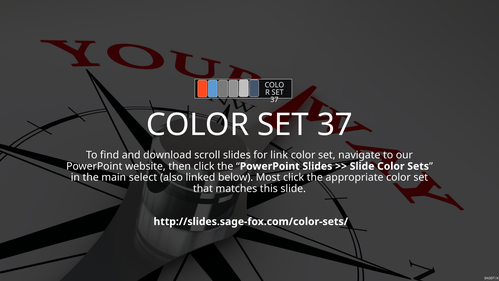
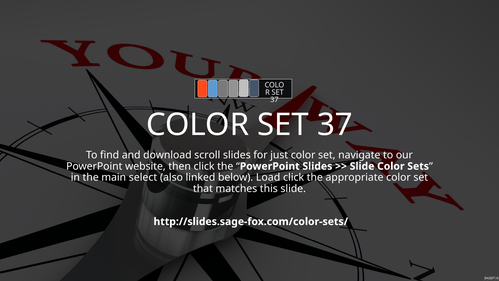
link: link -> just
Most: Most -> Load
